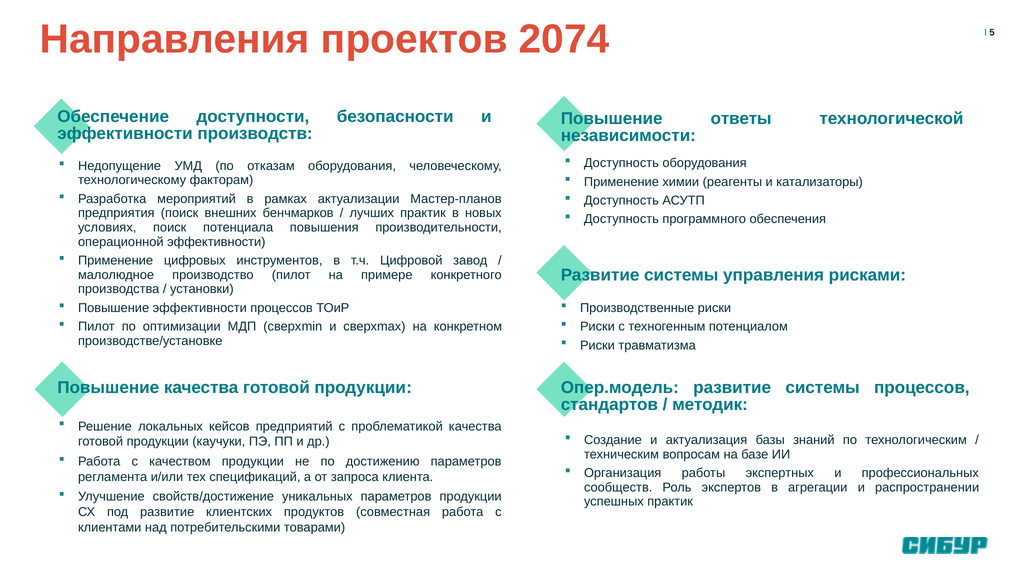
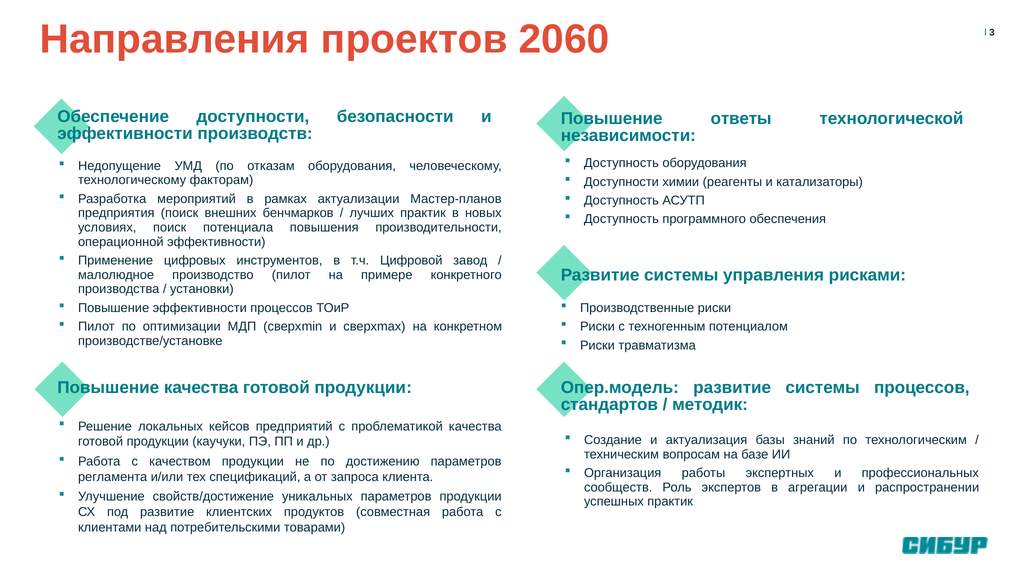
2074: 2074 -> 2060
5: 5 -> 3
Применение at (621, 182): Применение -> Доступности
